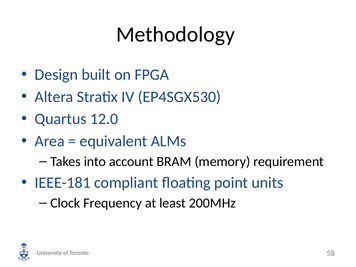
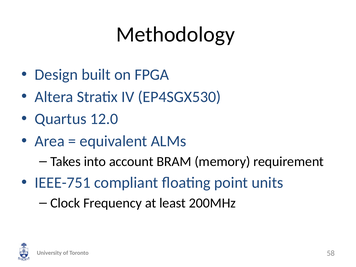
IEEE-181: IEEE-181 -> IEEE-751
